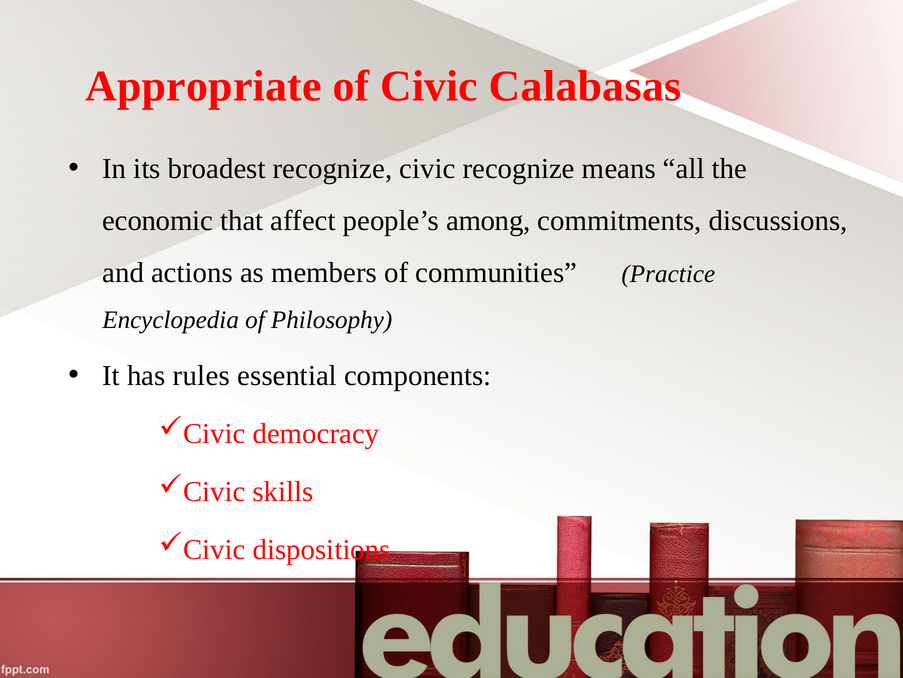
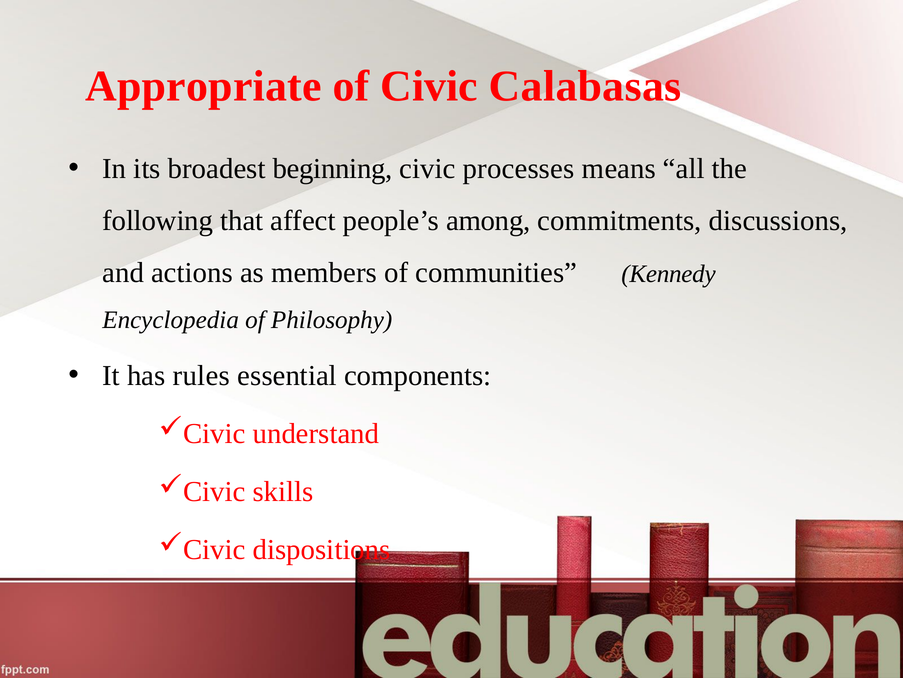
broadest recognize: recognize -> beginning
civic recognize: recognize -> processes
economic: economic -> following
Practice: Practice -> Kennedy
democracy: democracy -> understand
